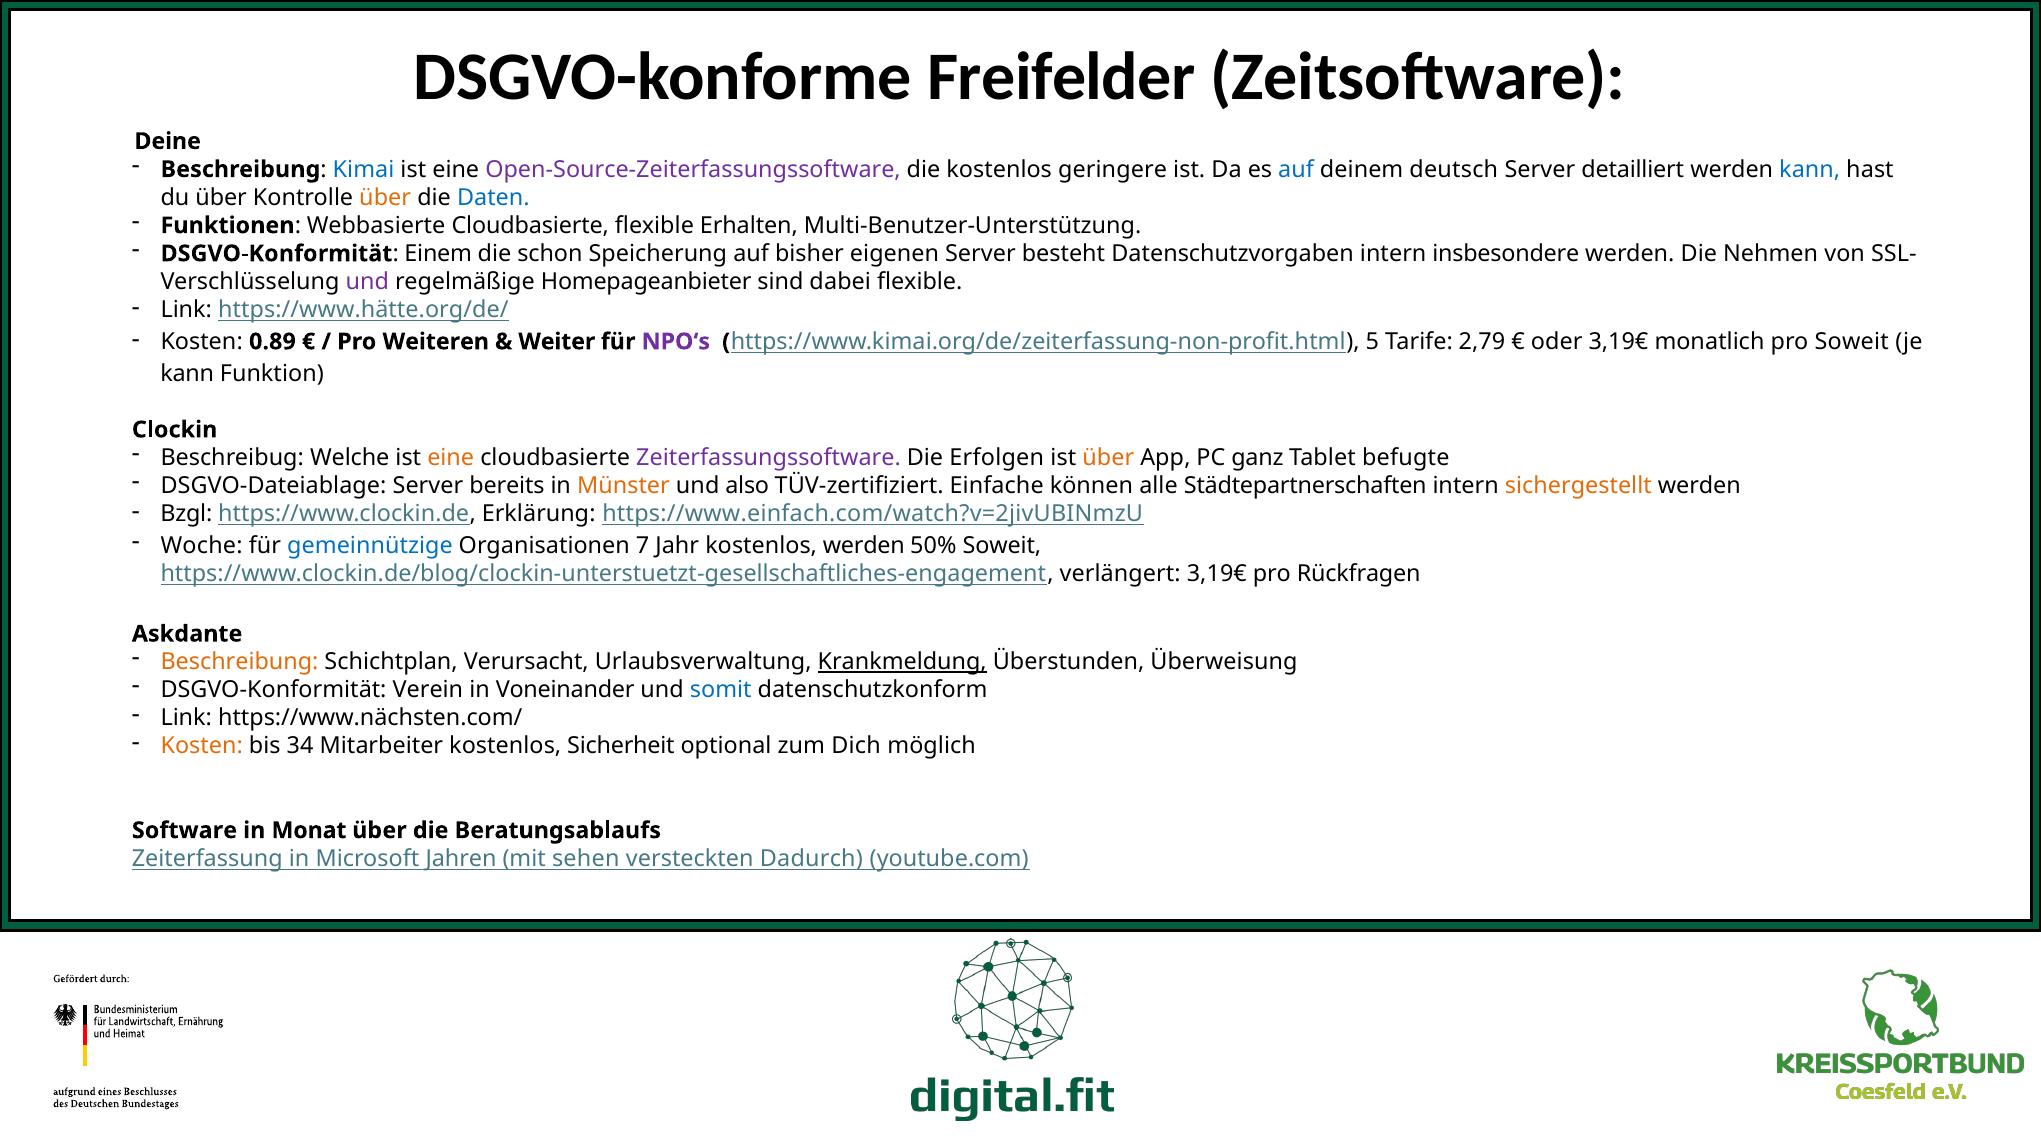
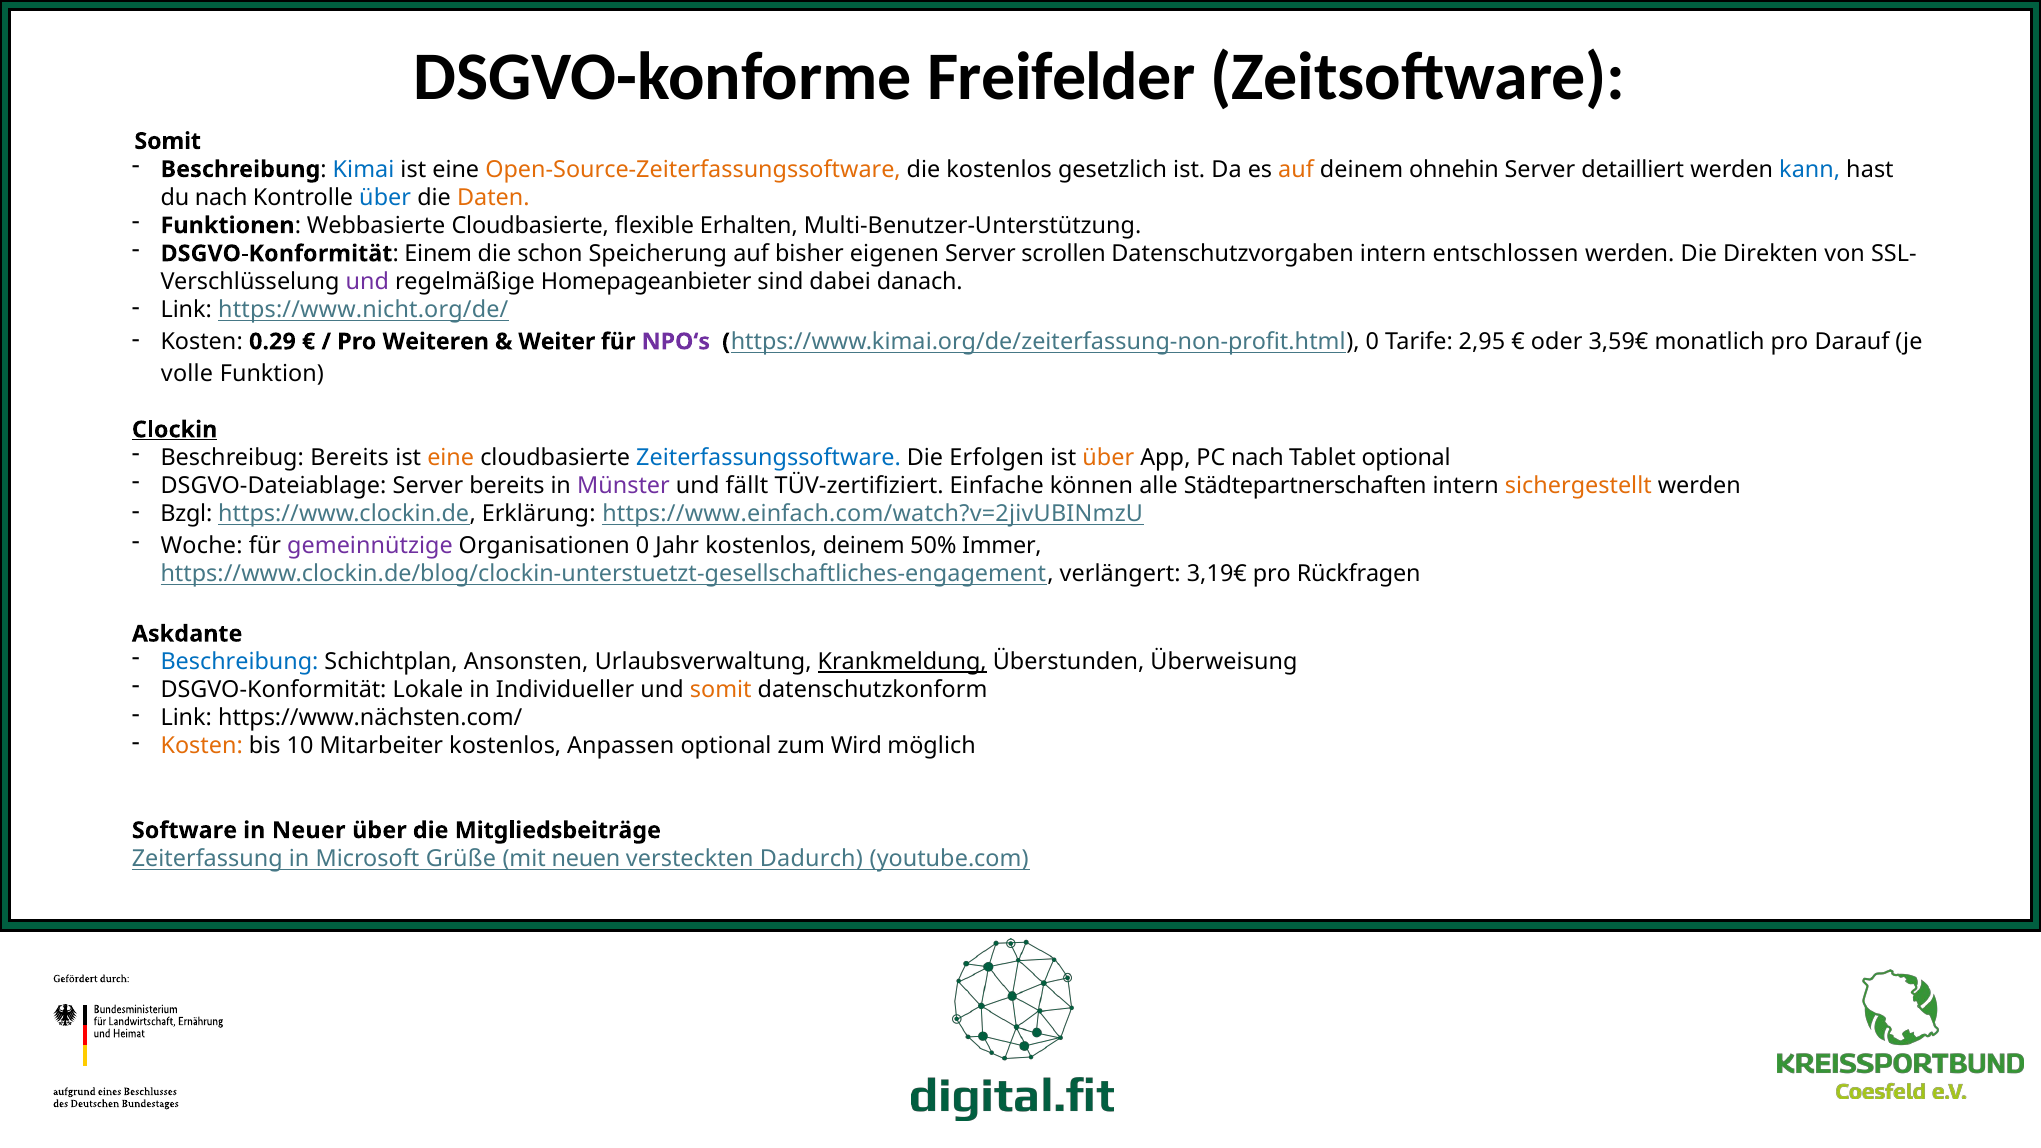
Deine at (168, 141): Deine -> Somit
Open-Source-Zeiterfassungssoftware colour: purple -> orange
geringere: geringere -> gesetzlich
auf at (1296, 169) colour: blue -> orange
deutsch: deutsch -> ohnehin
du über: über -> nach
über at (385, 197) colour: orange -> blue
Daten colour: blue -> orange
besteht: besteht -> scrollen
insbesondere: insbesondere -> entschlossen
Nehmen: Nehmen -> Direkten
dabei flexible: flexible -> danach
https://www.hätte.org/de/: https://www.hätte.org/de/ -> https://www.nicht.org/de/
0.89: 0.89 -> 0.29
https://www.kimai.org/de/zeiterfassung-non-profit.html 5: 5 -> 0
2,79: 2,79 -> 2,95
oder 3,19€: 3,19€ -> 3,59€
pro Soweit: Soweit -> Darauf
kann at (187, 374): kann -> volle
Clockin underline: none -> present
Beschreibug Welche: Welche -> Bereits
Zeiterfassungssoftware colour: purple -> blue
PC ganz: ganz -> nach
Tablet befugte: befugte -> optional
Münster colour: orange -> purple
also: also -> fällt
gemeinnützige colour: blue -> purple
Organisationen 7: 7 -> 0
kostenlos werden: werden -> deinem
50% Soweit: Soweit -> Immer
Beschreibung at (240, 662) colour: orange -> blue
Verursacht: Verursacht -> Ansonsten
Verein: Verein -> Lokale
Voneinander: Voneinander -> Individueller
somit at (721, 690) colour: blue -> orange
34: 34 -> 10
Sicherheit: Sicherheit -> Anpassen
Dich: Dich -> Wird
Monat: Monat -> Neuer
Beratungsablaufs: Beratungsablaufs -> Mitgliedsbeiträge
Jahren: Jahren -> Grüße
sehen: sehen -> neuen
